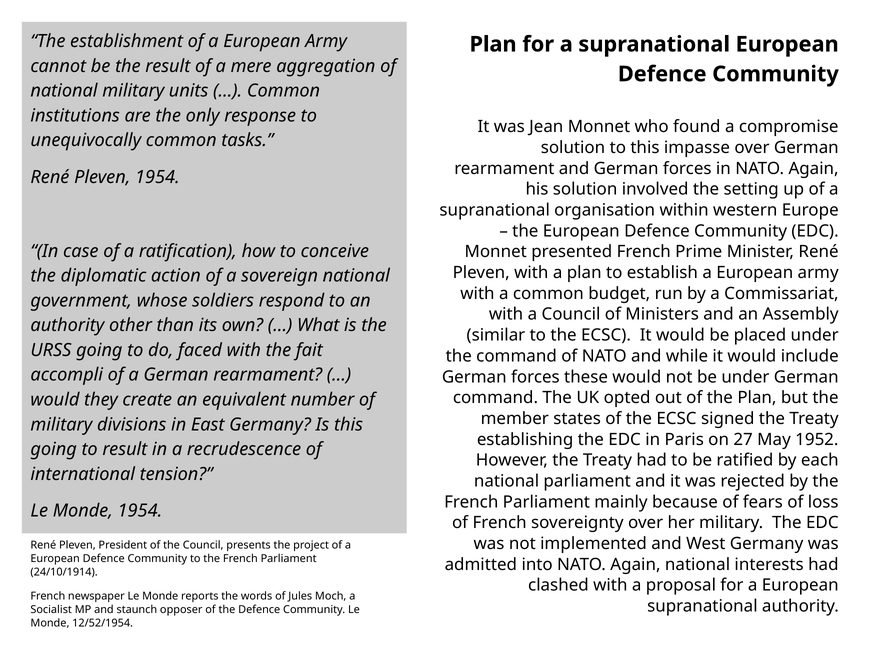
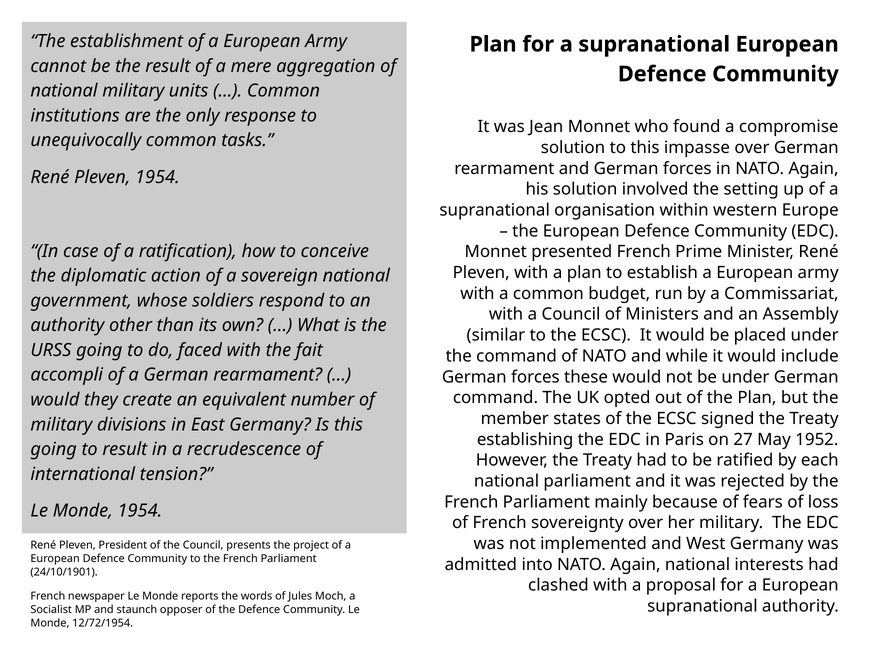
24/10/1914: 24/10/1914 -> 24/10/1901
12/52/1954: 12/52/1954 -> 12/72/1954
